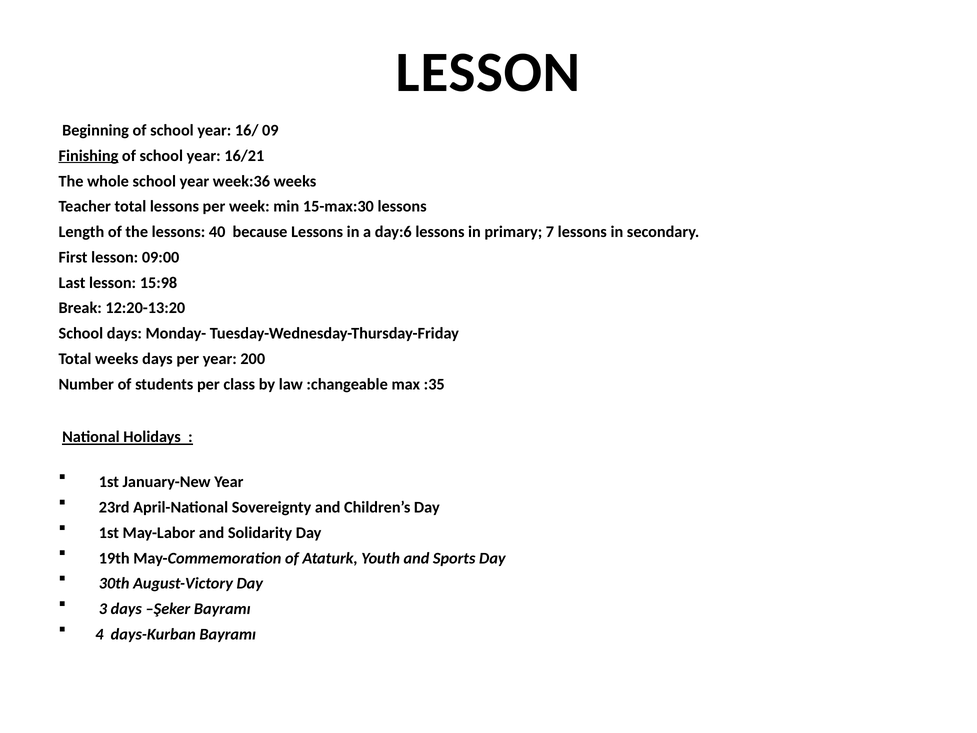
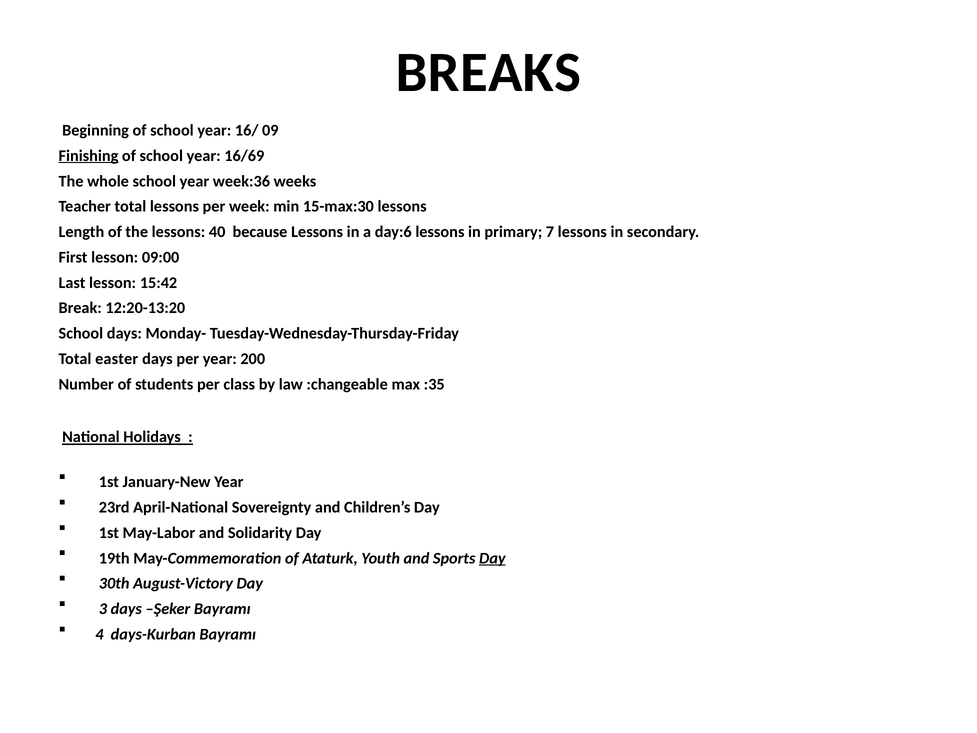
LESSON at (488, 72): LESSON -> BREAKS
16/21: 16/21 -> 16/69
15:98: 15:98 -> 15:42
Total weeks: weeks -> easter
Day at (492, 558) underline: none -> present
